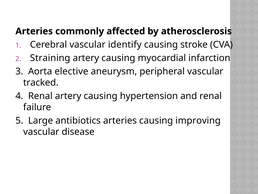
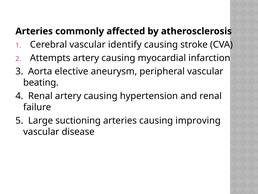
Straining: Straining -> Attempts
tracked: tracked -> beating
antibiotics: antibiotics -> suctioning
